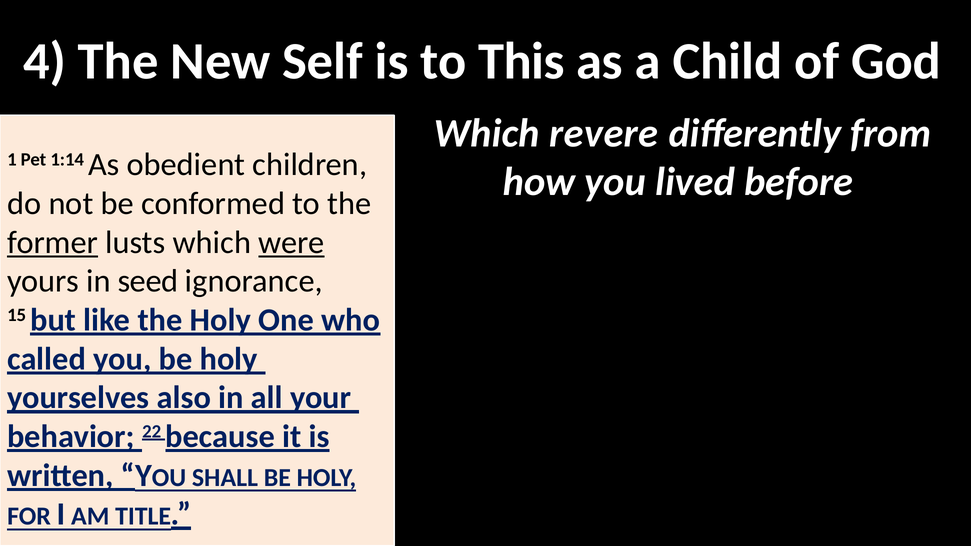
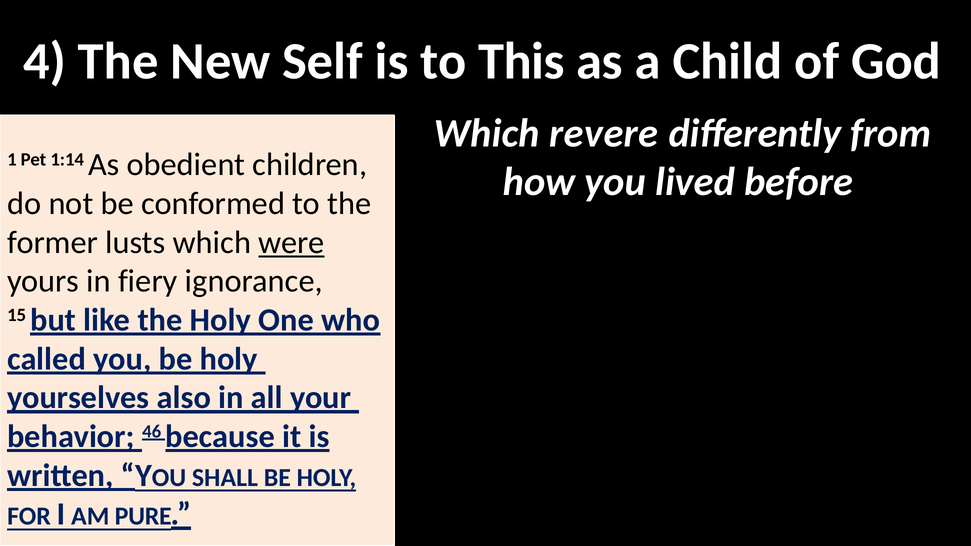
former underline: present -> none
seed: seed -> fiery
22: 22 -> 46
TITLE: TITLE -> PURE
